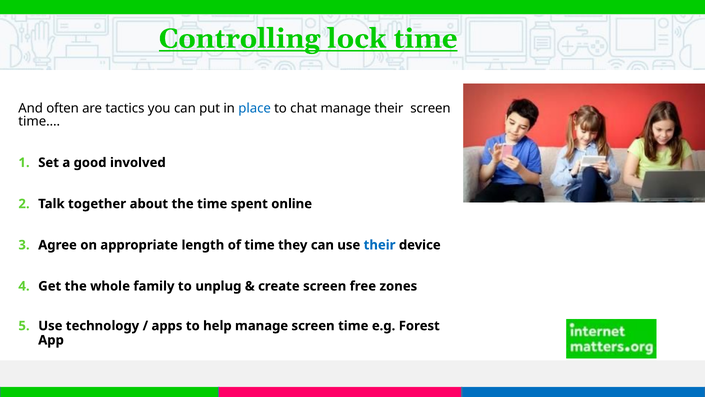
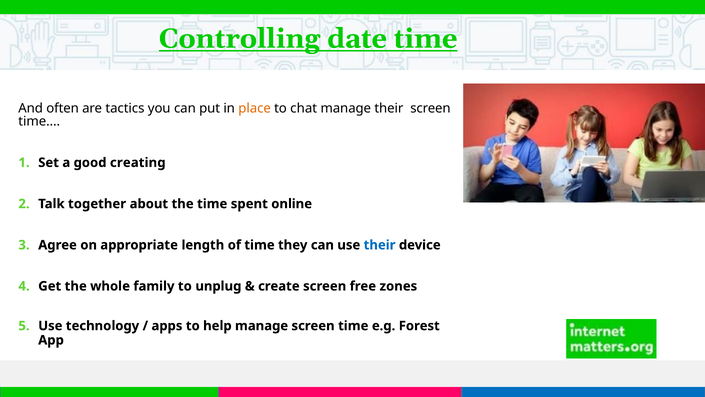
lock: lock -> date
place colour: blue -> orange
involved: involved -> creating
